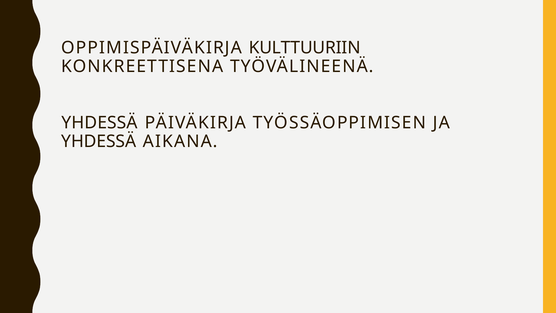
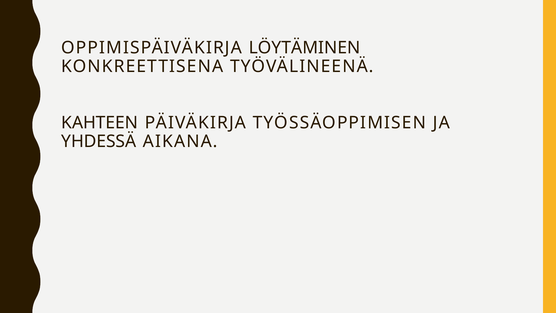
KULTTUURIIN: KULTTUURIIN -> LÖYTÄMINEN
YHDESSÄ at (100, 123): YHDESSÄ -> KAHTEEN
